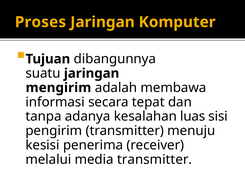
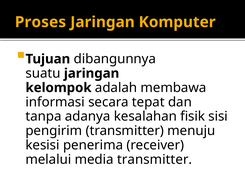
mengirim: mengirim -> kelompok
luas: luas -> fisik
